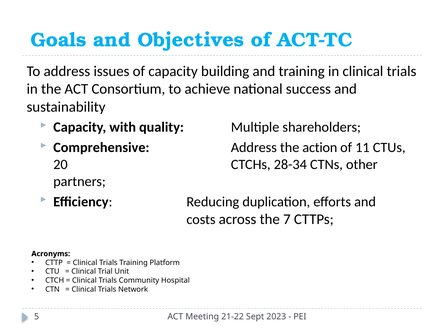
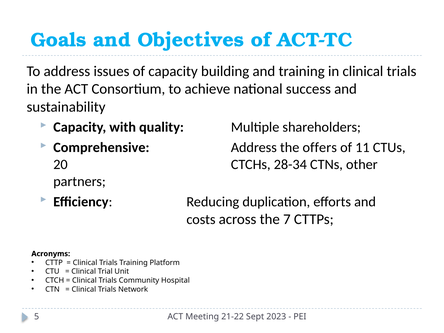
action: action -> offers
